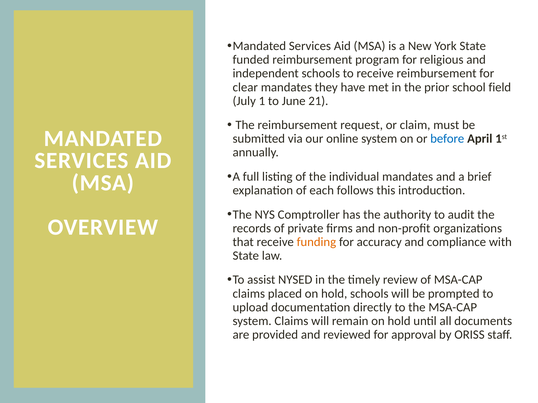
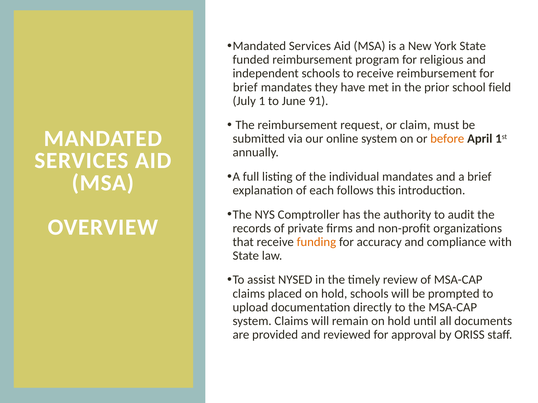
clear at (245, 87): clear -> brief
21: 21 -> 91
before colour: blue -> orange
